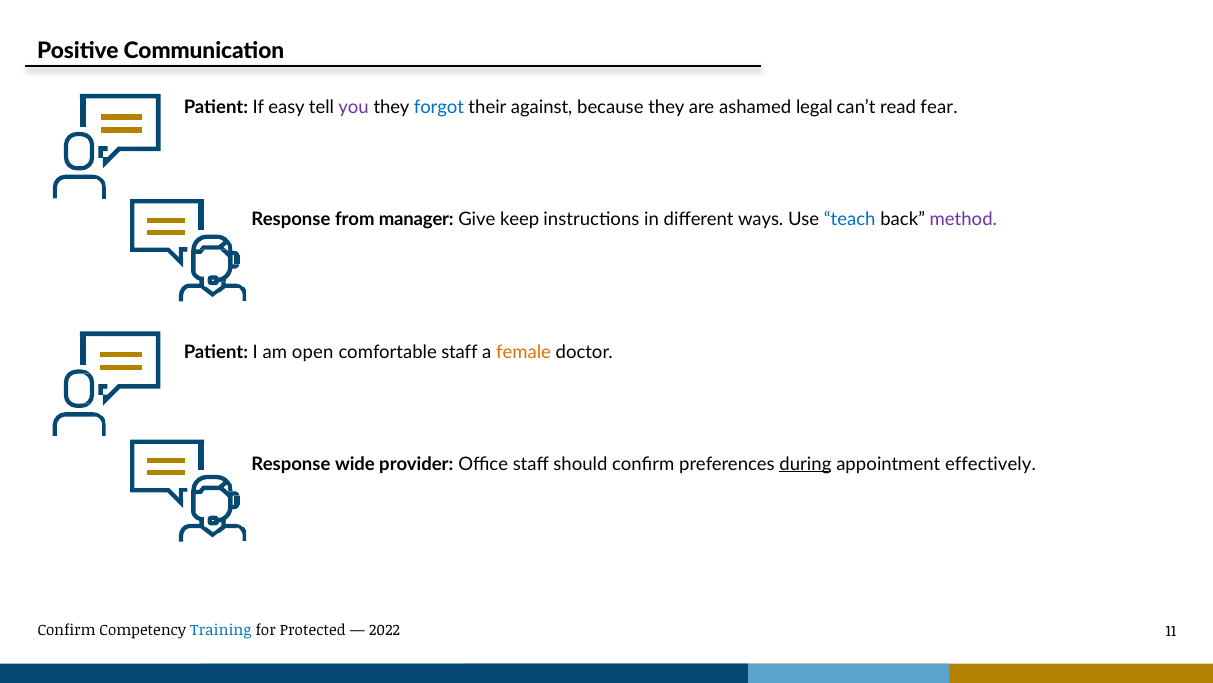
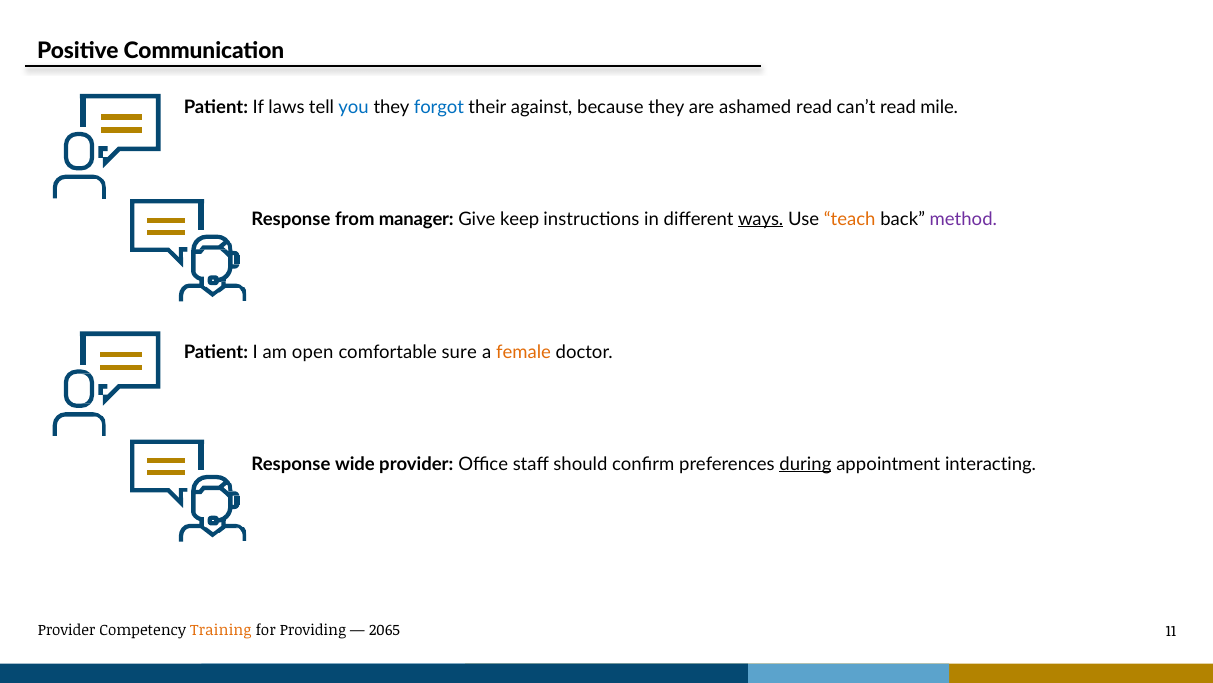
easy: easy -> laws
you colour: purple -> blue
ashamed legal: legal -> read
fear: fear -> mile
ways underline: none -> present
teach colour: blue -> orange
comfortable staff: staff -> sure
effectively: effectively -> interacting
Confirm at (67, 630): Confirm -> Provider
Training colour: blue -> orange
Protected: Protected -> Providing
2022: 2022 -> 2065
